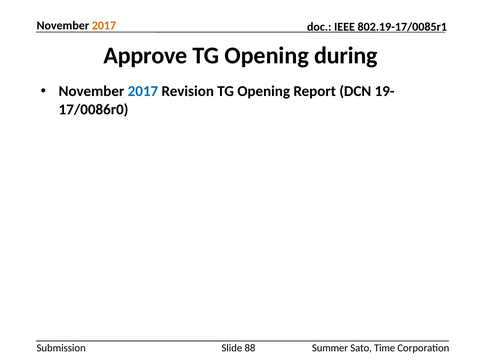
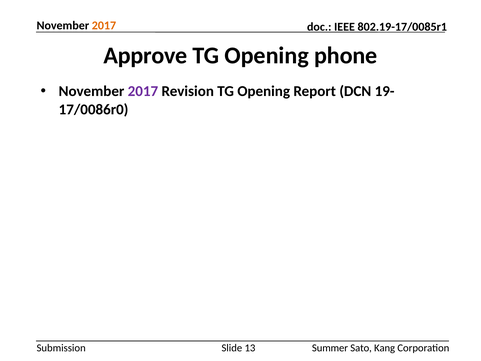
during: during -> phone
2017 at (143, 91) colour: blue -> purple
88: 88 -> 13
Time: Time -> Kang
